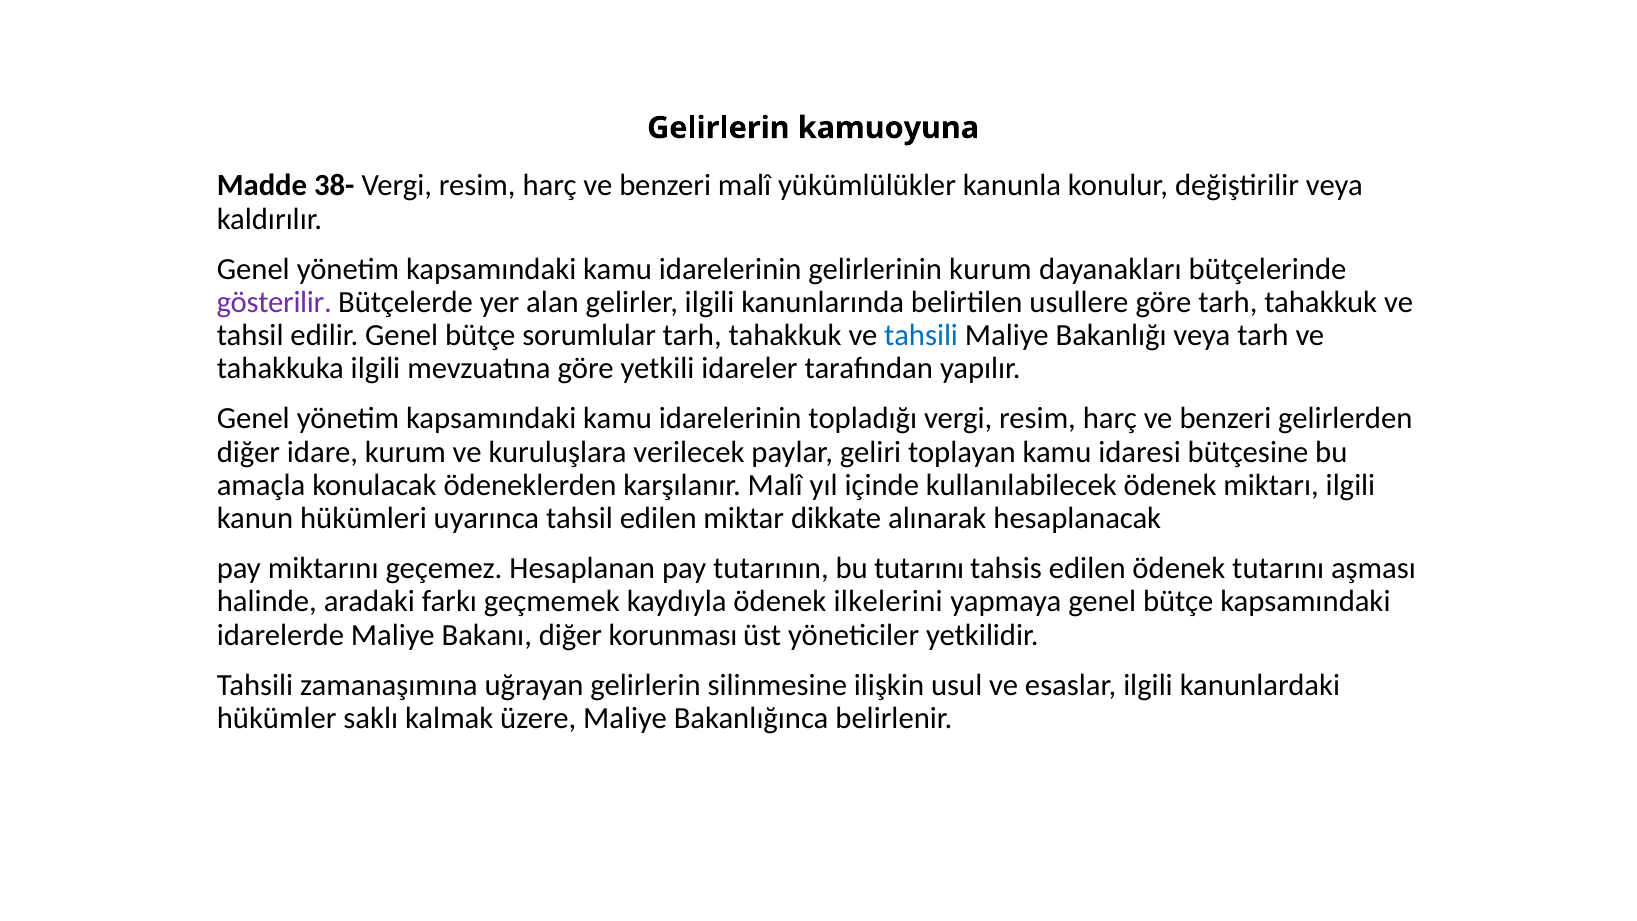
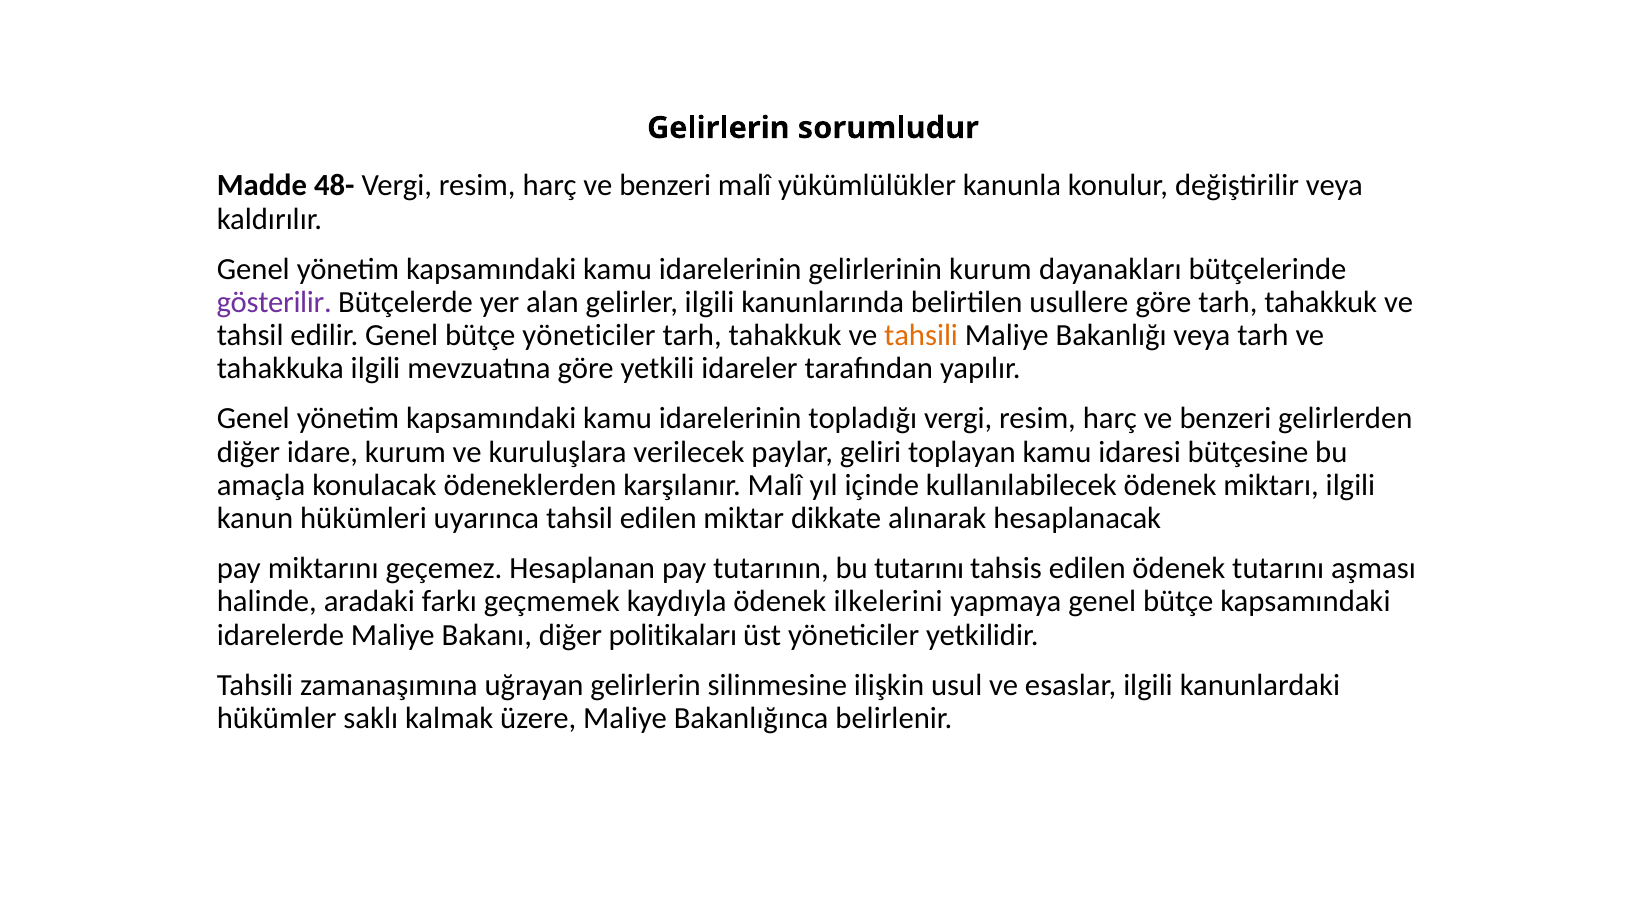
kamuoyuna: kamuoyuna -> sorumludur
38-: 38- -> 48-
bütçe sorumlular: sorumlular -> yöneticiler
tahsili at (921, 335) colour: blue -> orange
korunması: korunması -> politikaları
